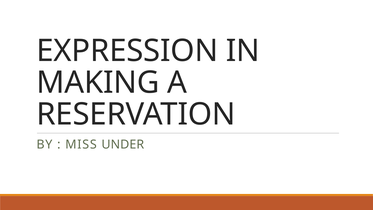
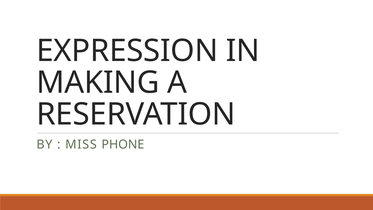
UNDER: UNDER -> PHONE
